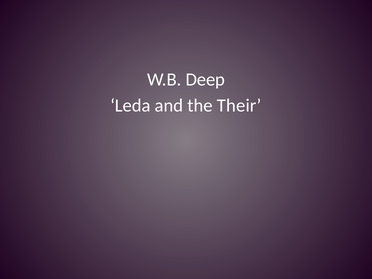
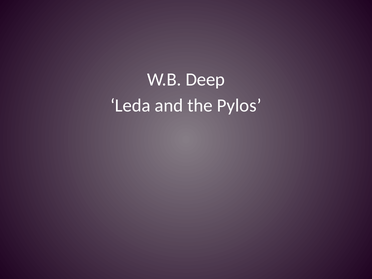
Their: Their -> Pylos
